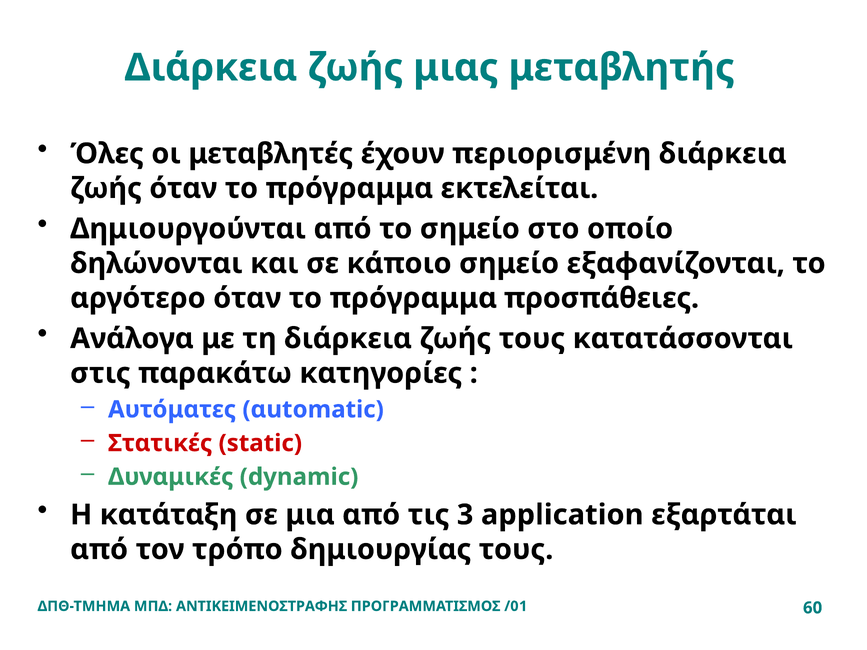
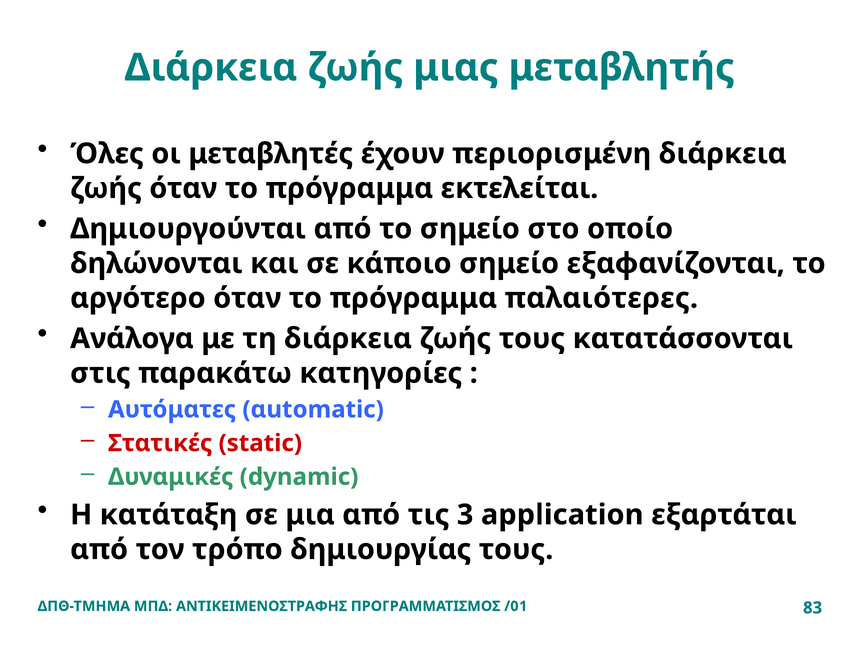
προσπάθειες: προσπάθειες -> παλαιότερες
60: 60 -> 83
